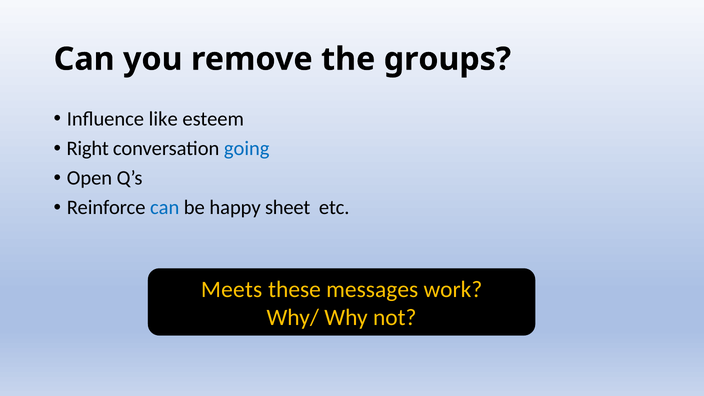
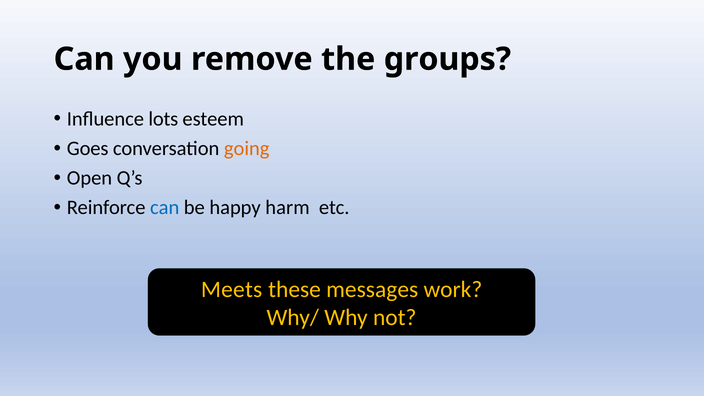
like: like -> lots
Right: Right -> Goes
going colour: blue -> orange
sheet: sheet -> harm
